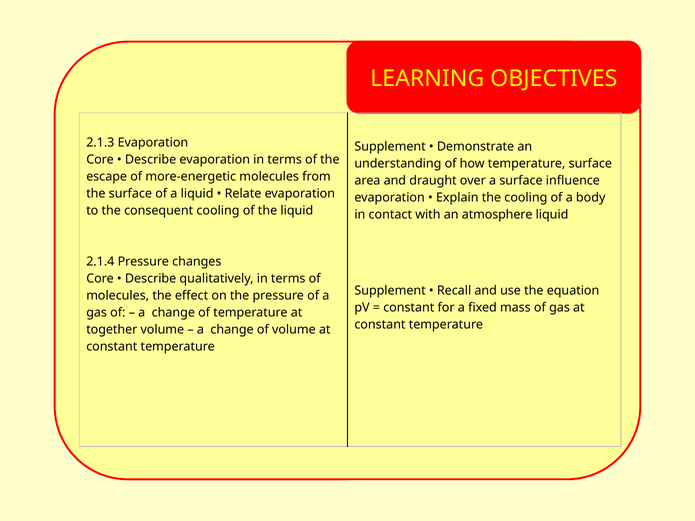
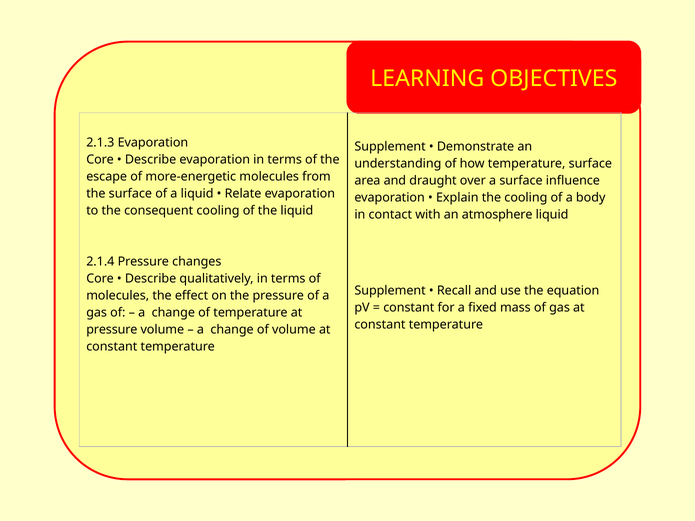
together at (112, 330): together -> pressure
